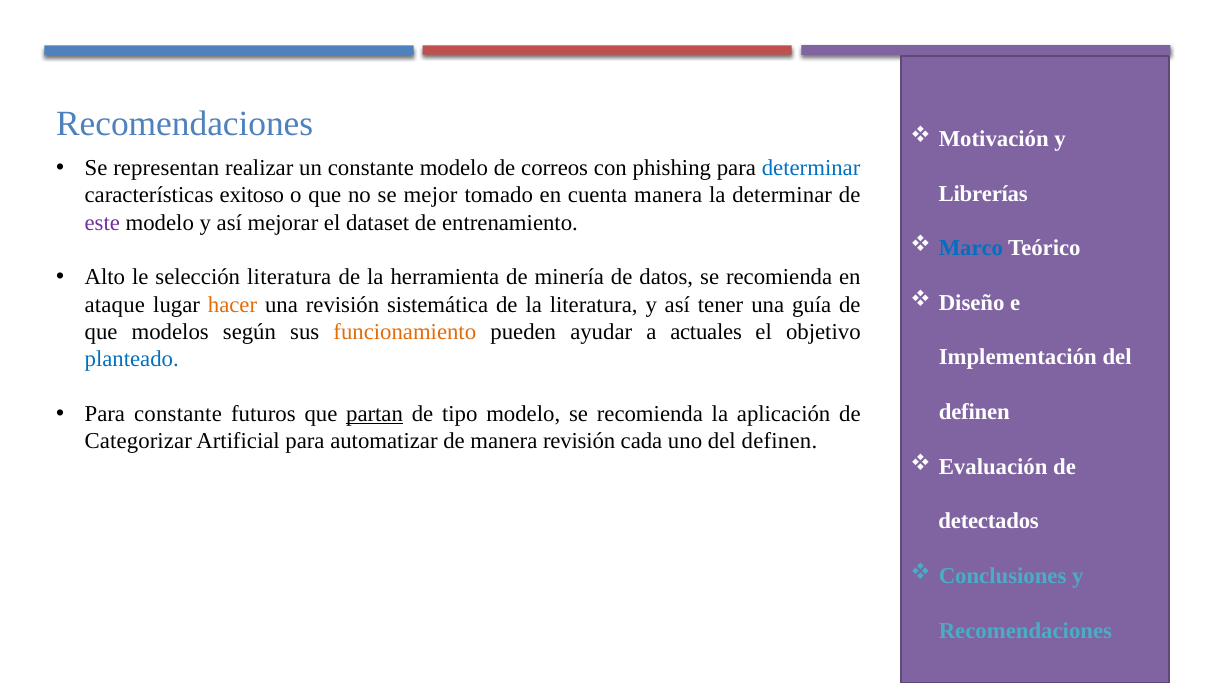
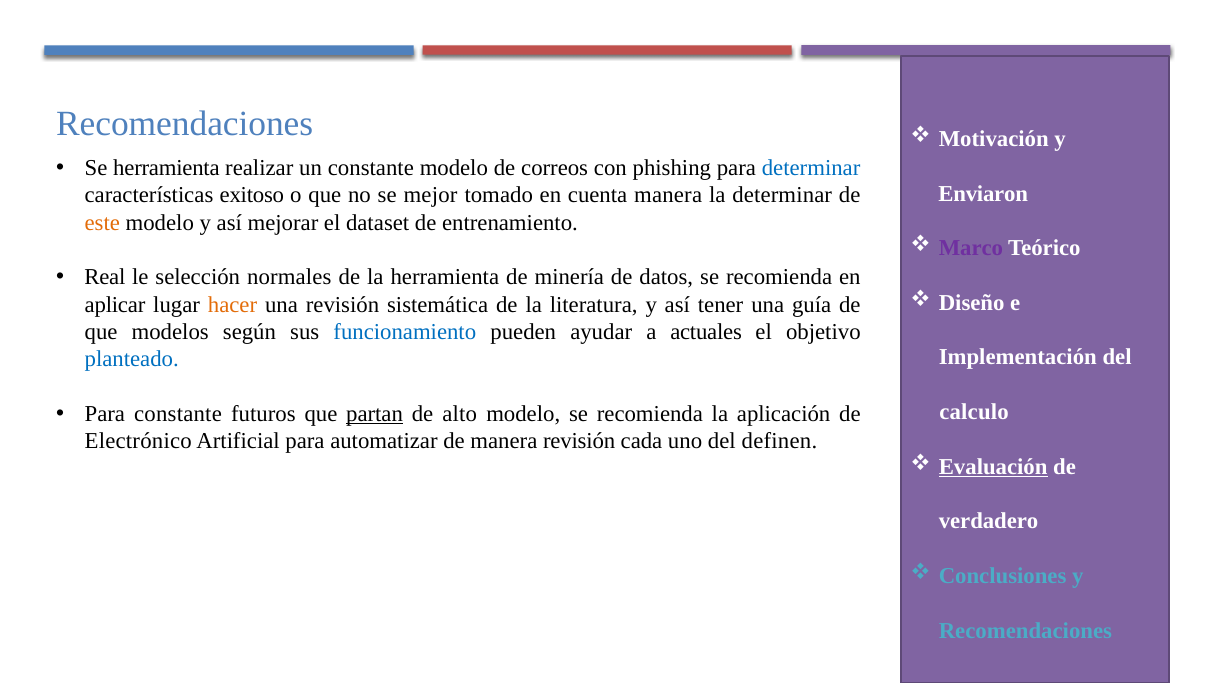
Se representan: representan -> herramienta
Librerías: Librerías -> Enviaron
este colour: purple -> orange
Marco colour: blue -> purple
Alto: Alto -> Real
selección literatura: literatura -> normales
ataque: ataque -> aplicar
funcionamiento colour: orange -> blue
definen at (974, 412): definen -> calculo
tipo: tipo -> alto
Categorizar: Categorizar -> Electrónico
Evaluación underline: none -> present
detectados: detectados -> verdadero
